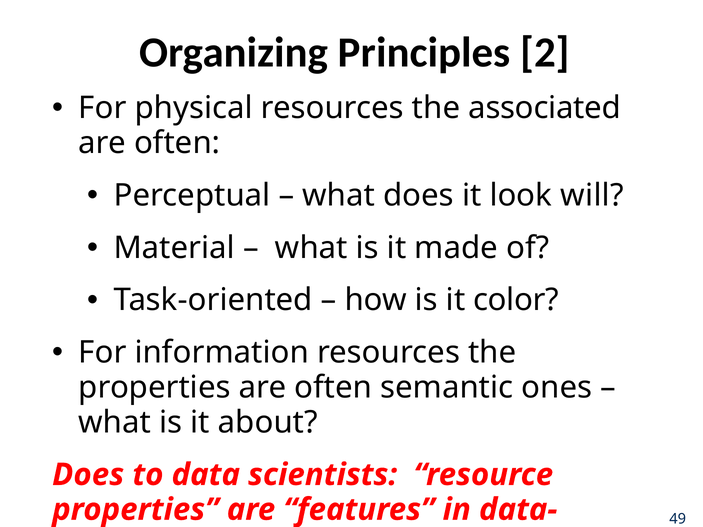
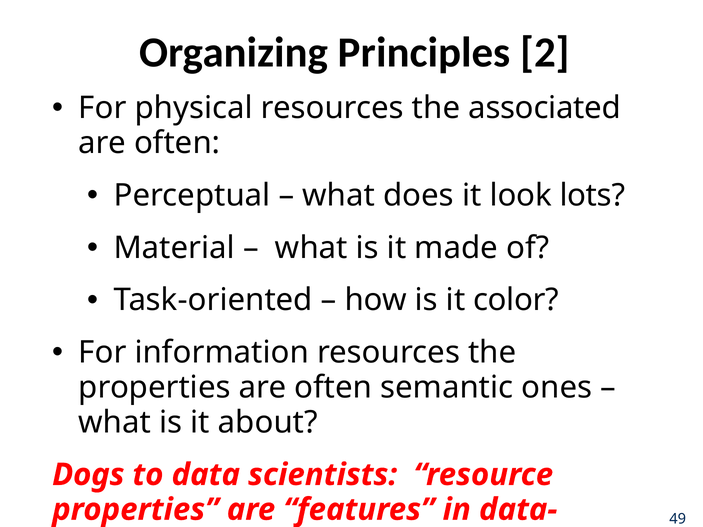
will: will -> lots
Does at (88, 475): Does -> Dogs
